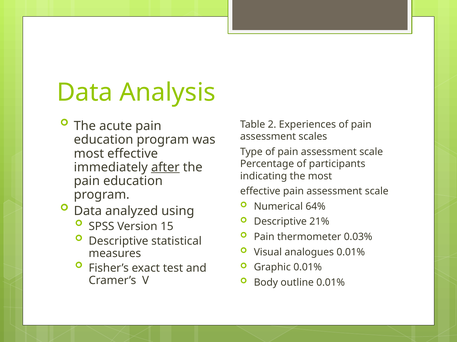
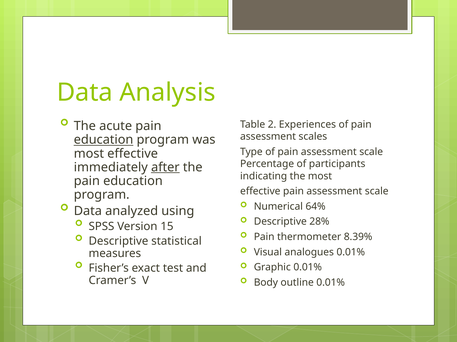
education at (104, 140) underline: none -> present
21%: 21% -> 28%
0.03%: 0.03% -> 8.39%
